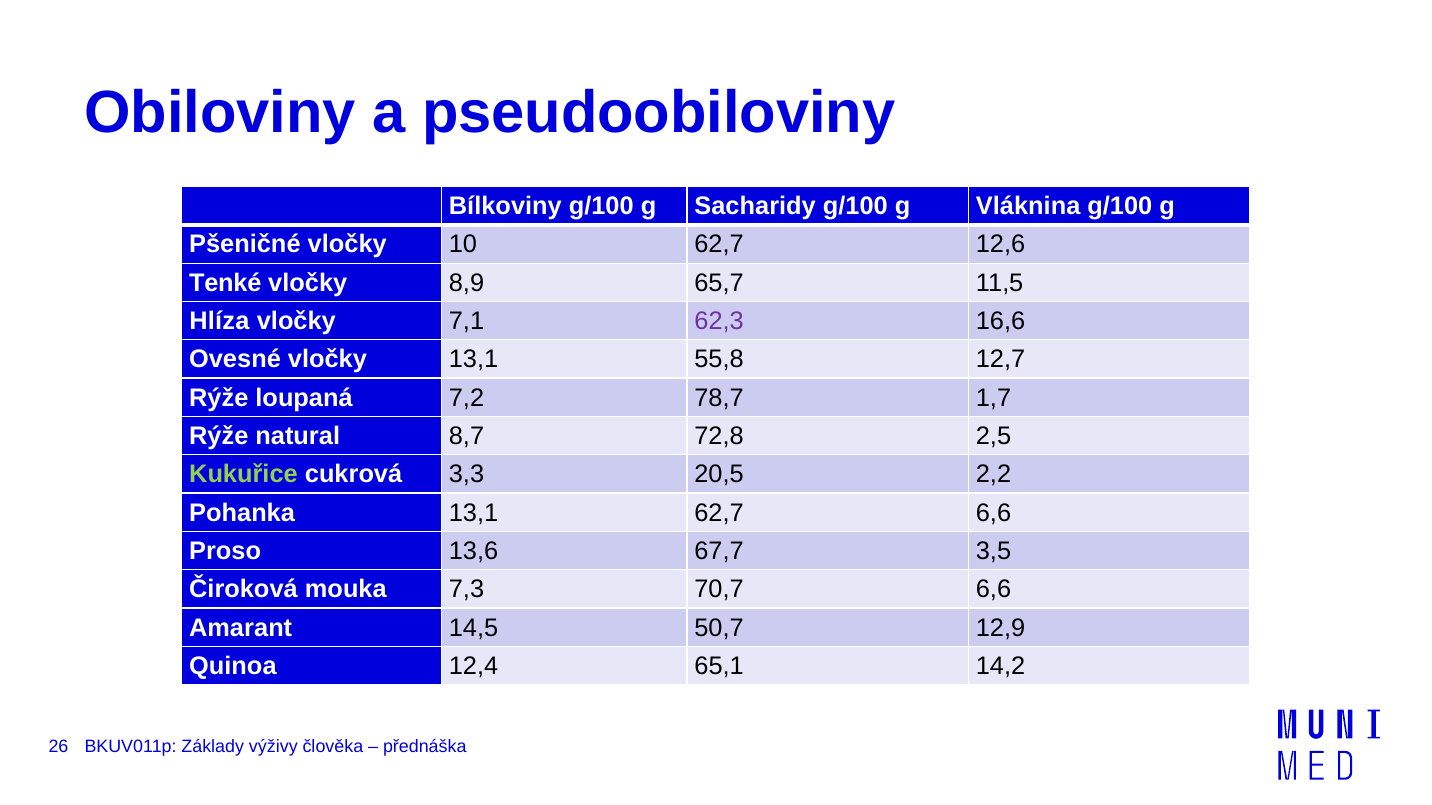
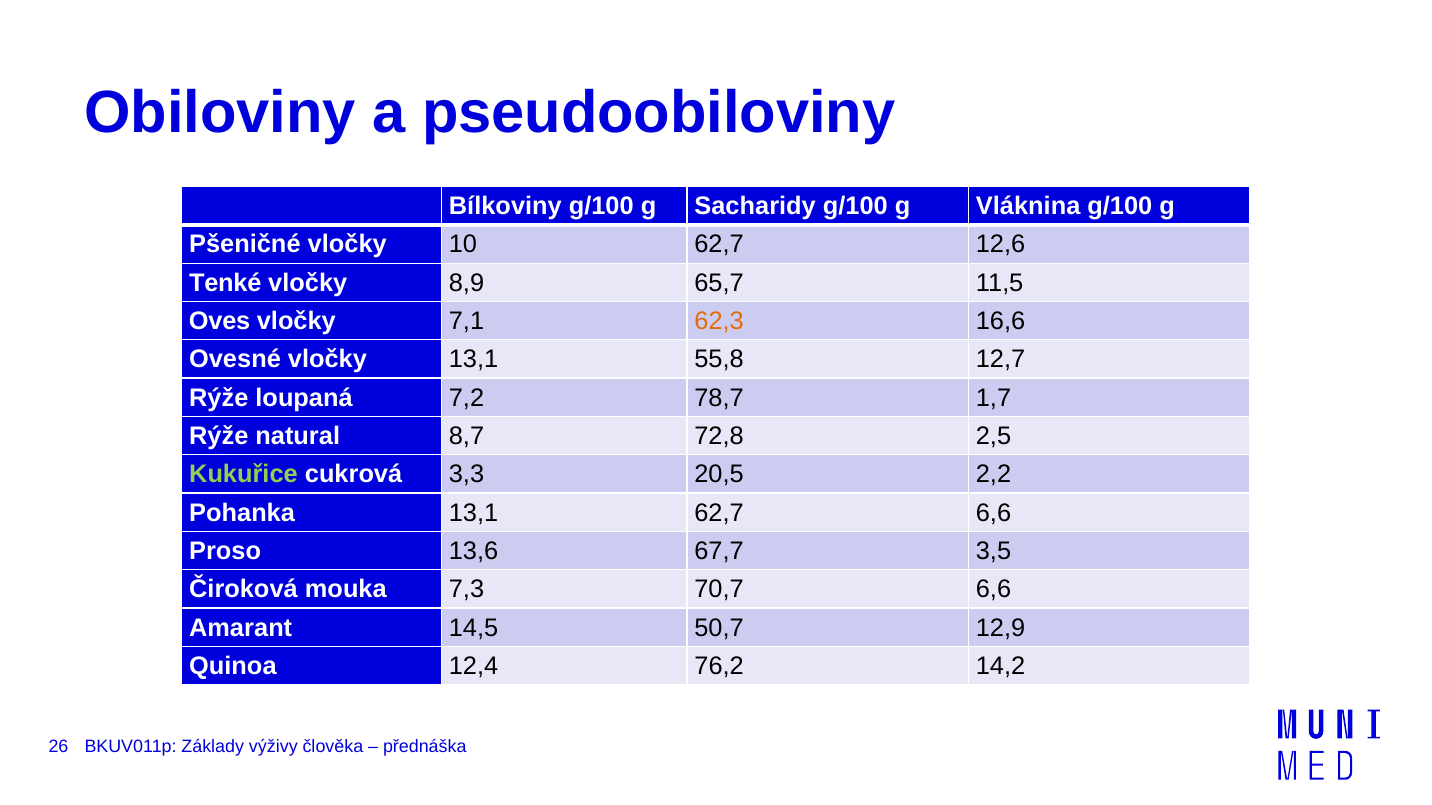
Hlíza: Hlíza -> Oves
62,3 colour: purple -> orange
65,1: 65,1 -> 76,2
